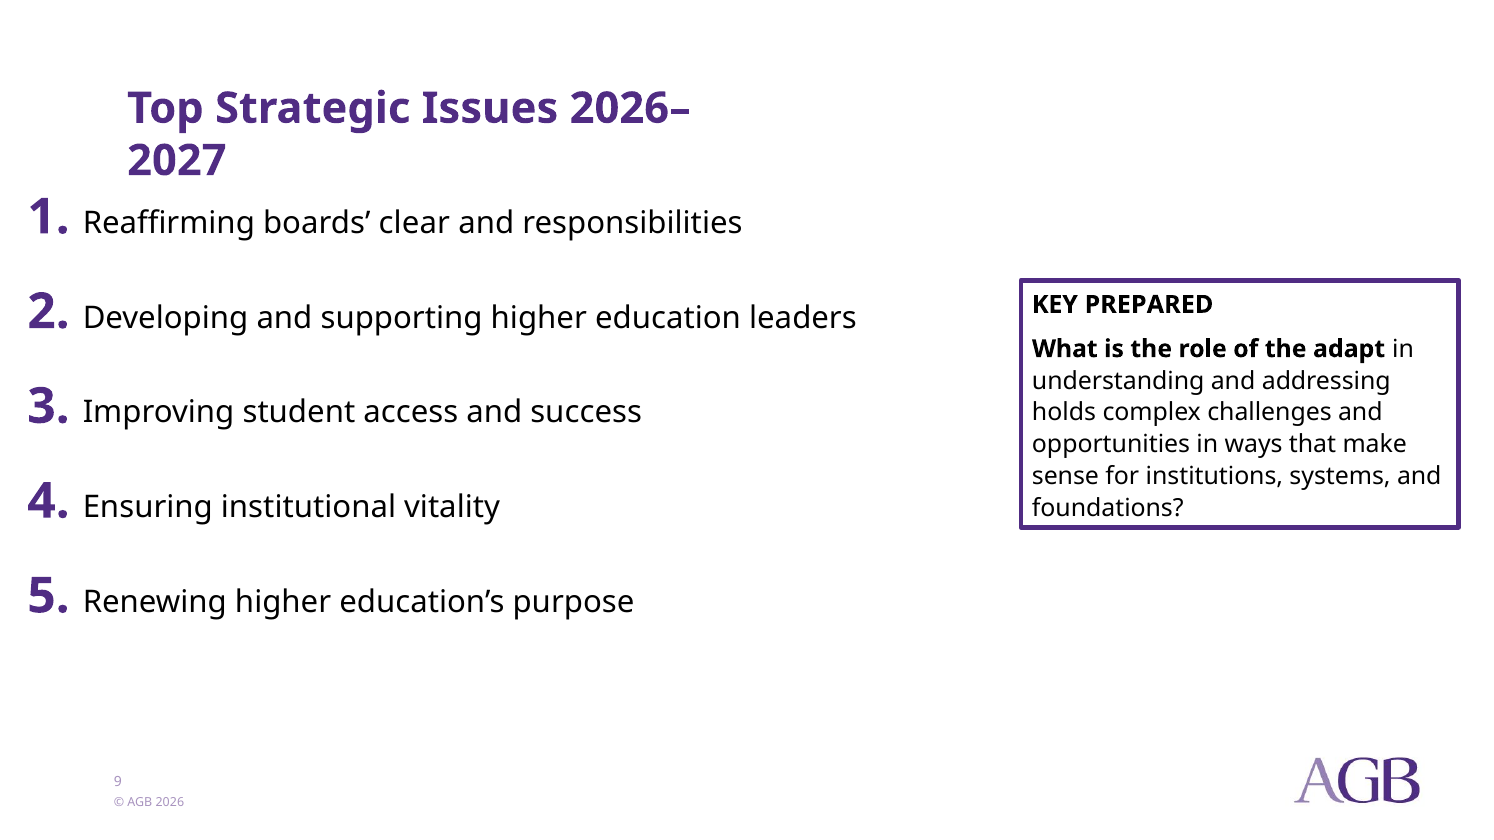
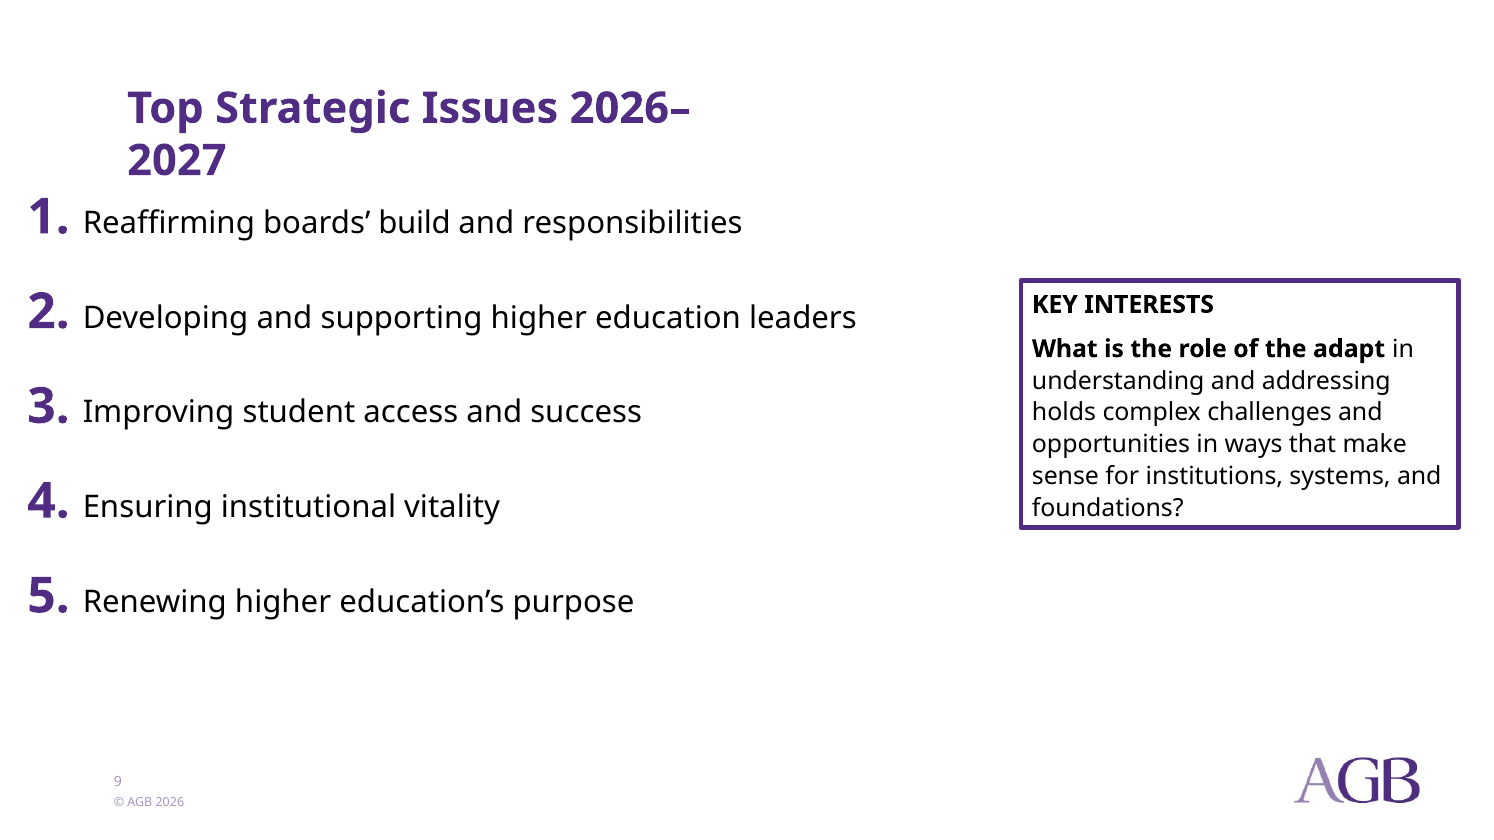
clear: clear -> build
PREPARED: PREPARED -> INTERESTS
